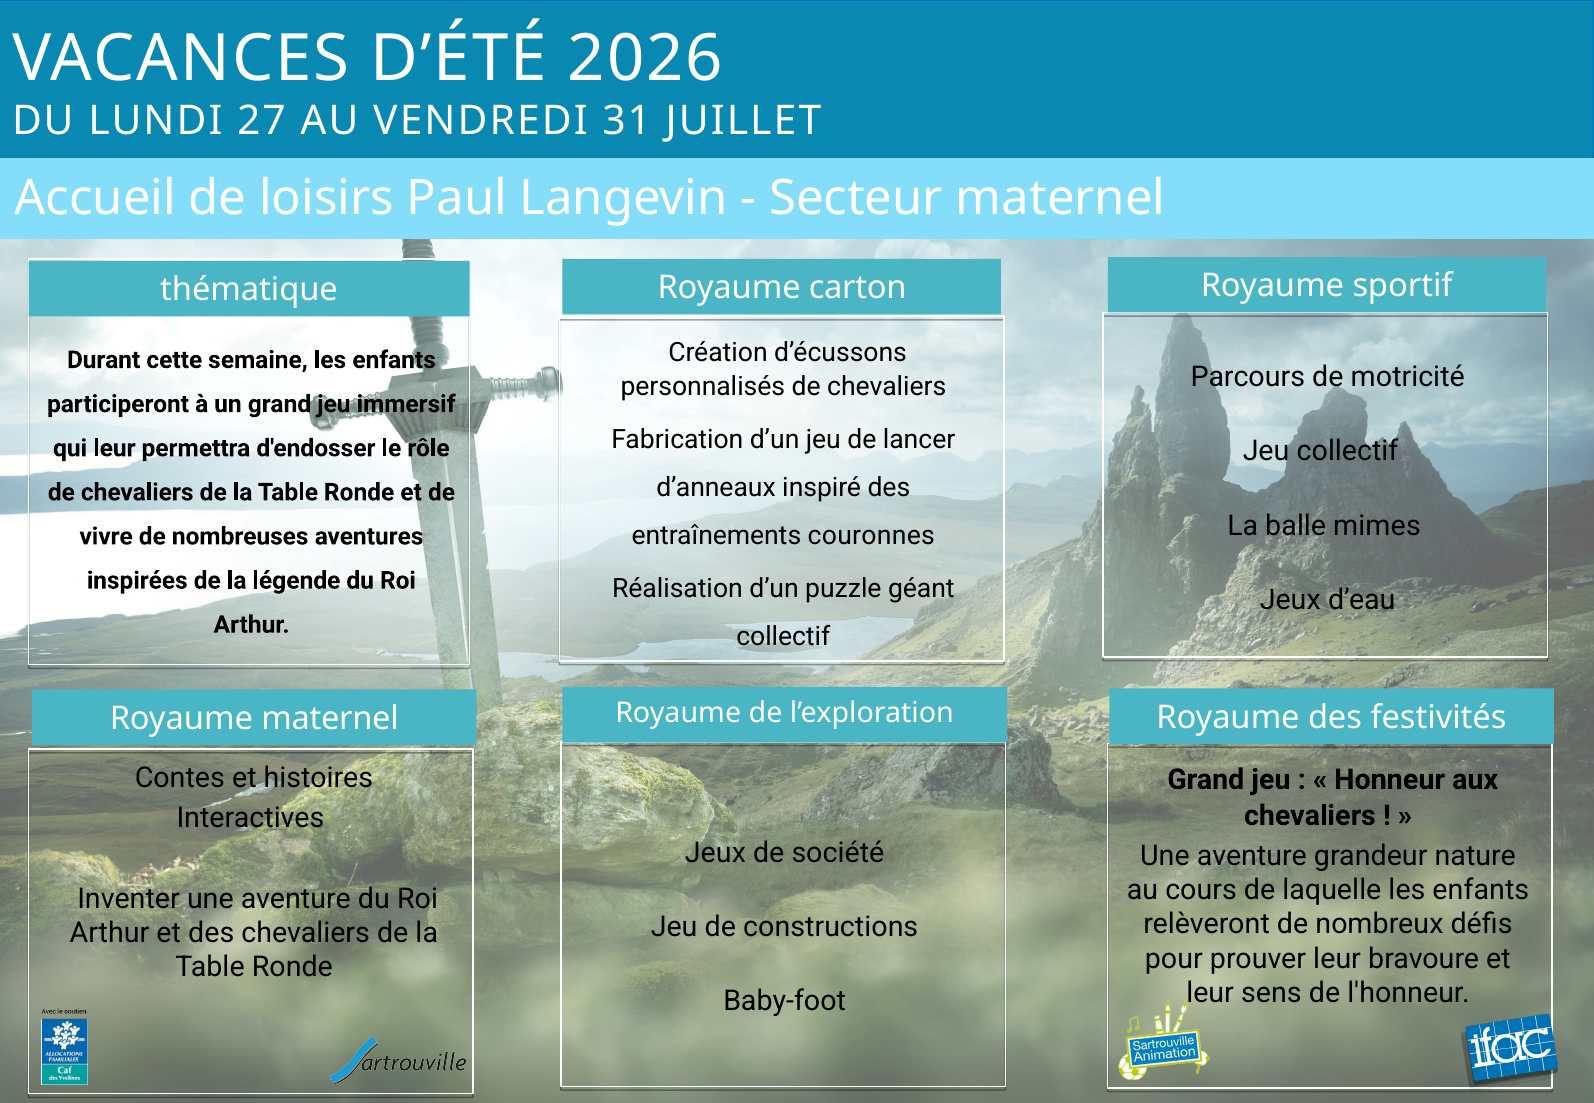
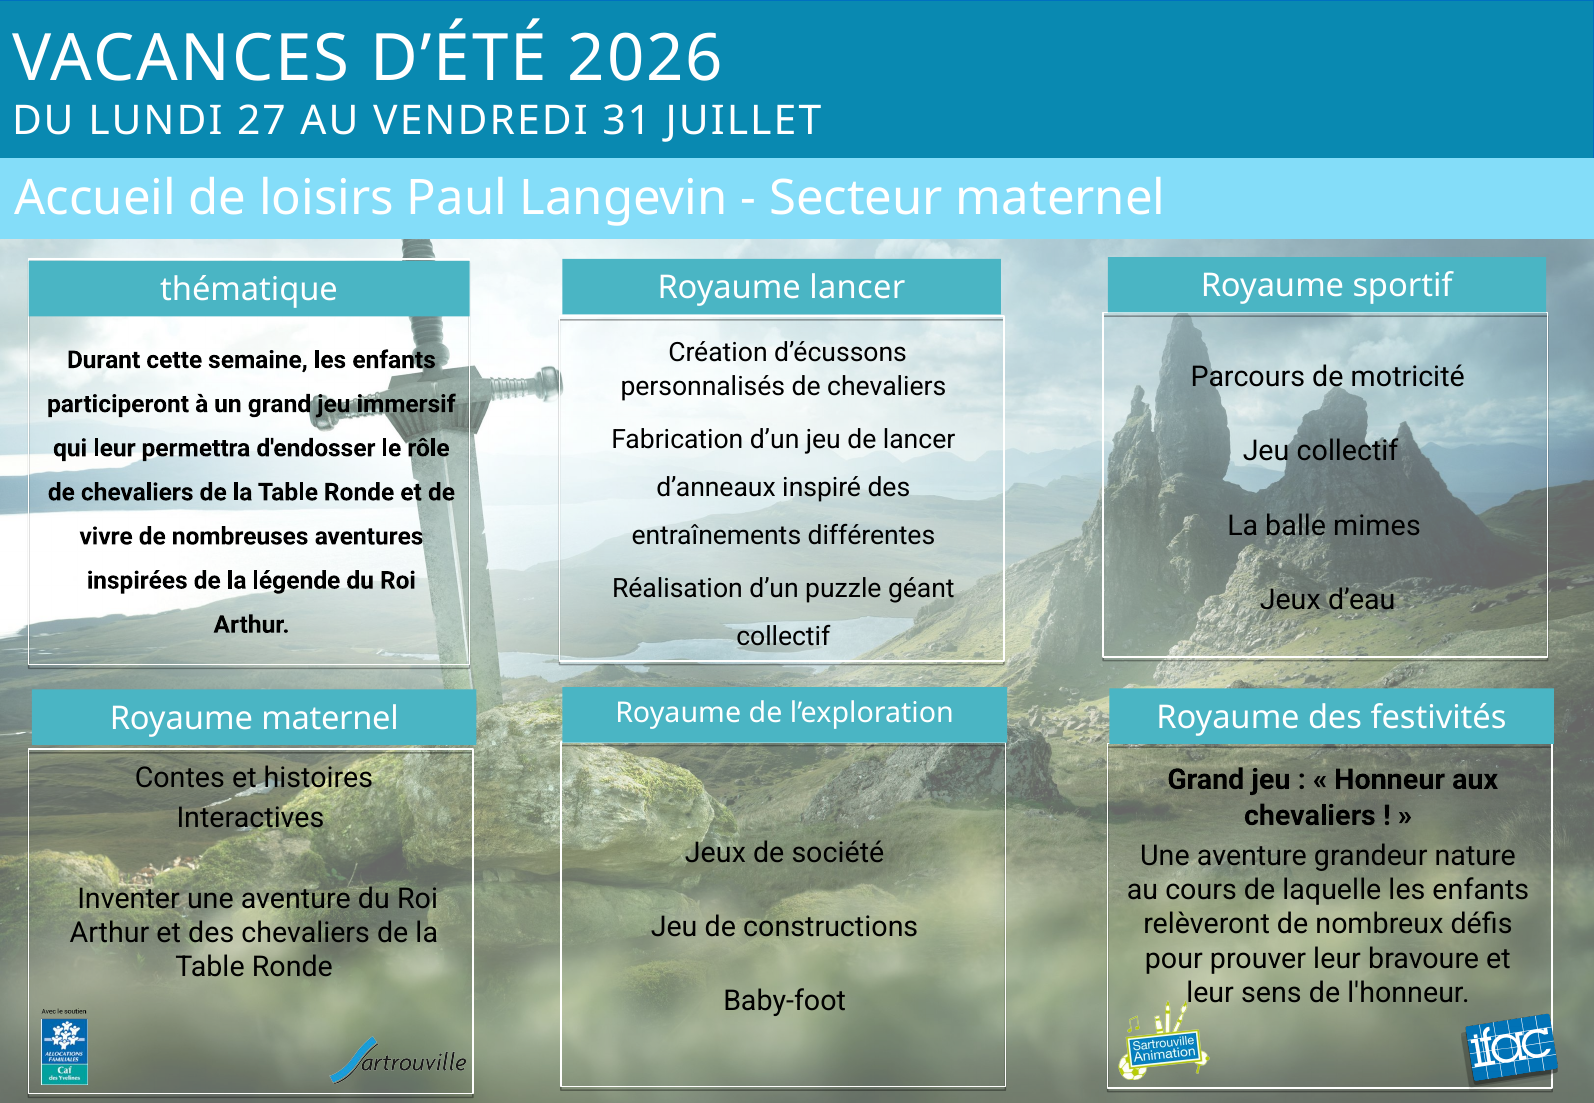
Royaume carton: carton -> lancer
couronnes: couronnes -> différentes
